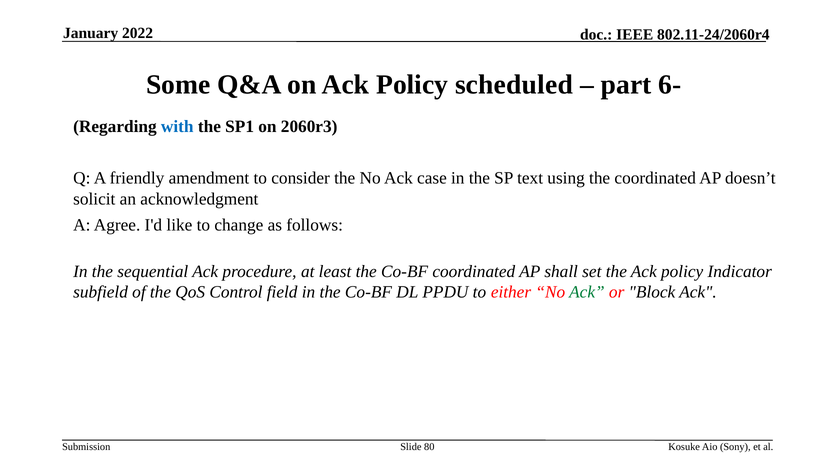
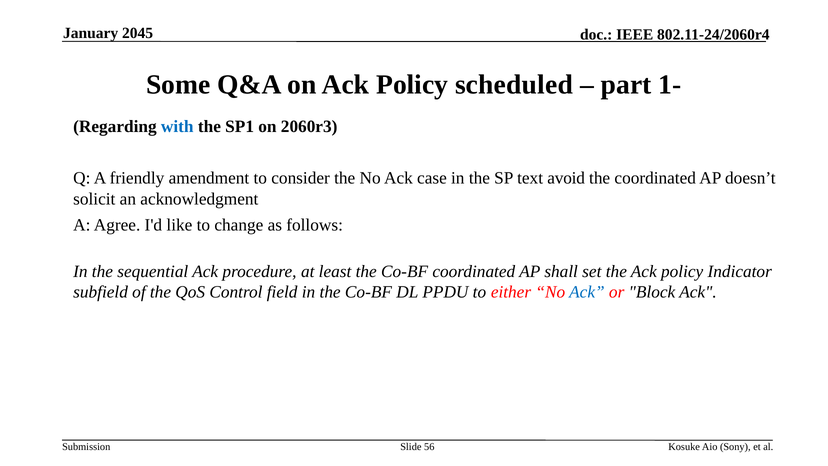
2022: 2022 -> 2045
6-: 6- -> 1-
using: using -> avoid
Ack at (587, 292) colour: green -> blue
80: 80 -> 56
